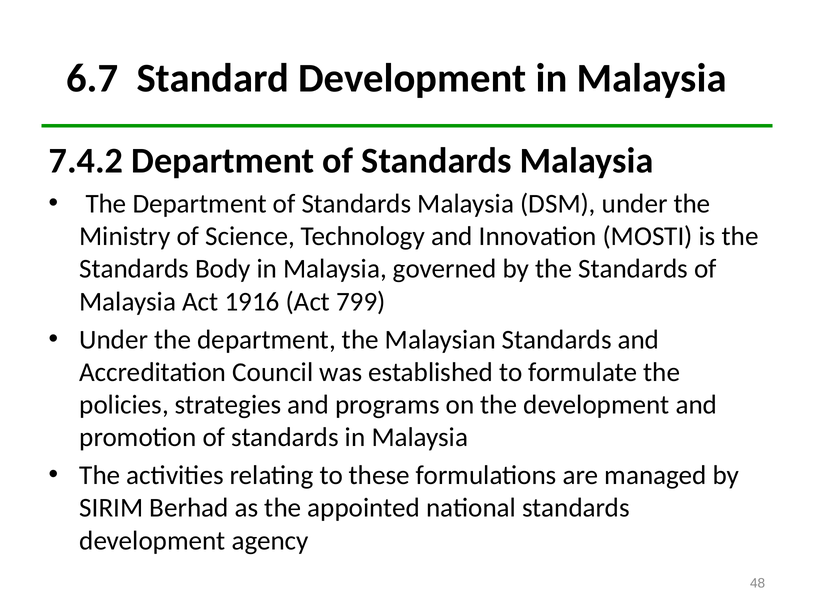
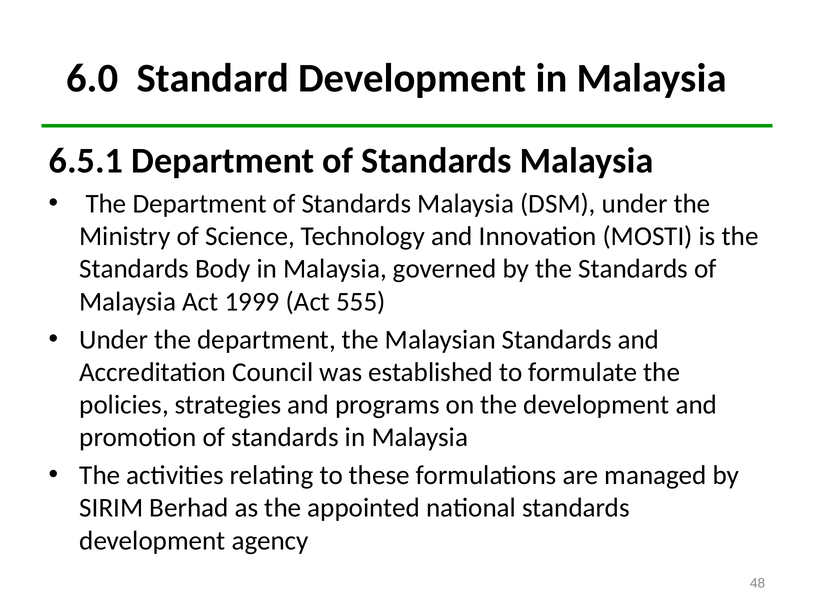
6.7: 6.7 -> 6.0
7.4.2: 7.4.2 -> 6.5.1
1916: 1916 -> 1999
799: 799 -> 555
